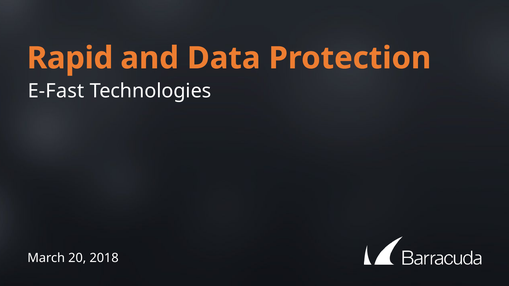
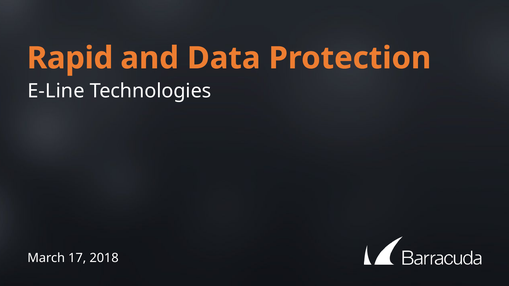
E-Fast: E-Fast -> E-Line
20: 20 -> 17
